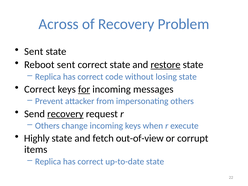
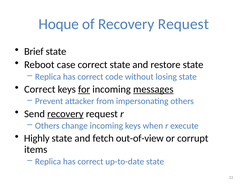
Across: Across -> Hoque
of Recovery Problem: Problem -> Request
Sent at (34, 52): Sent -> Brief
Reboot sent: sent -> case
restore underline: present -> none
messages underline: none -> present
